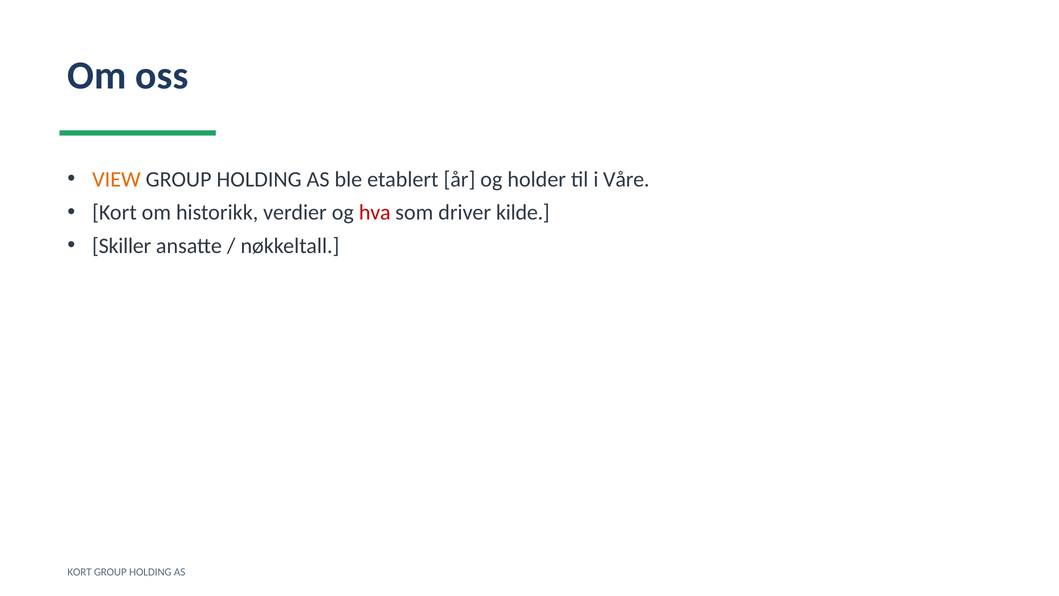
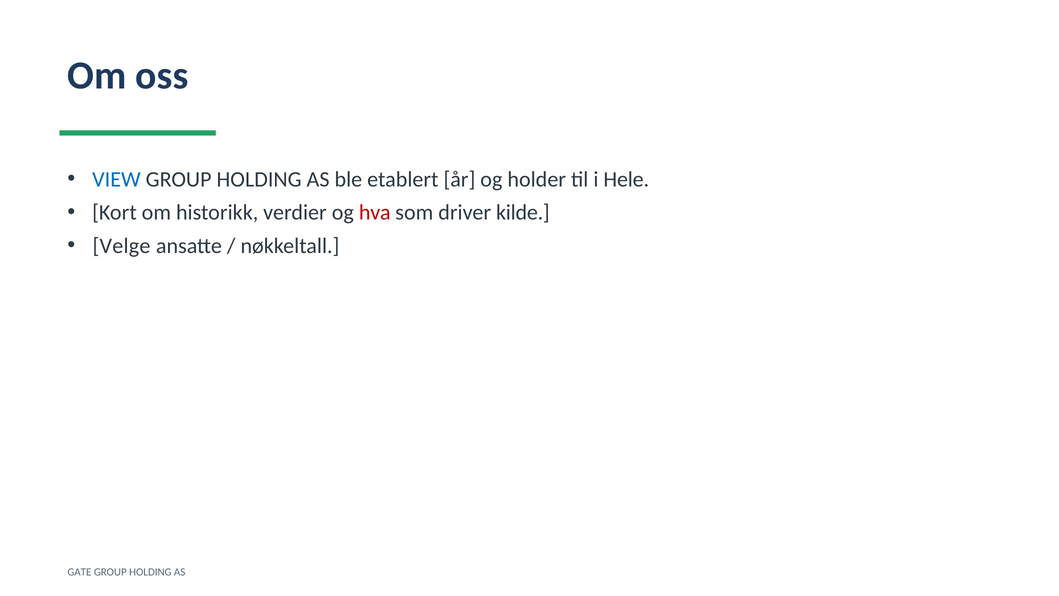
VIEW colour: orange -> blue
Våre: Våre -> Hele
Skiller: Skiller -> Velge
KORT at (79, 572): KORT -> GATE
